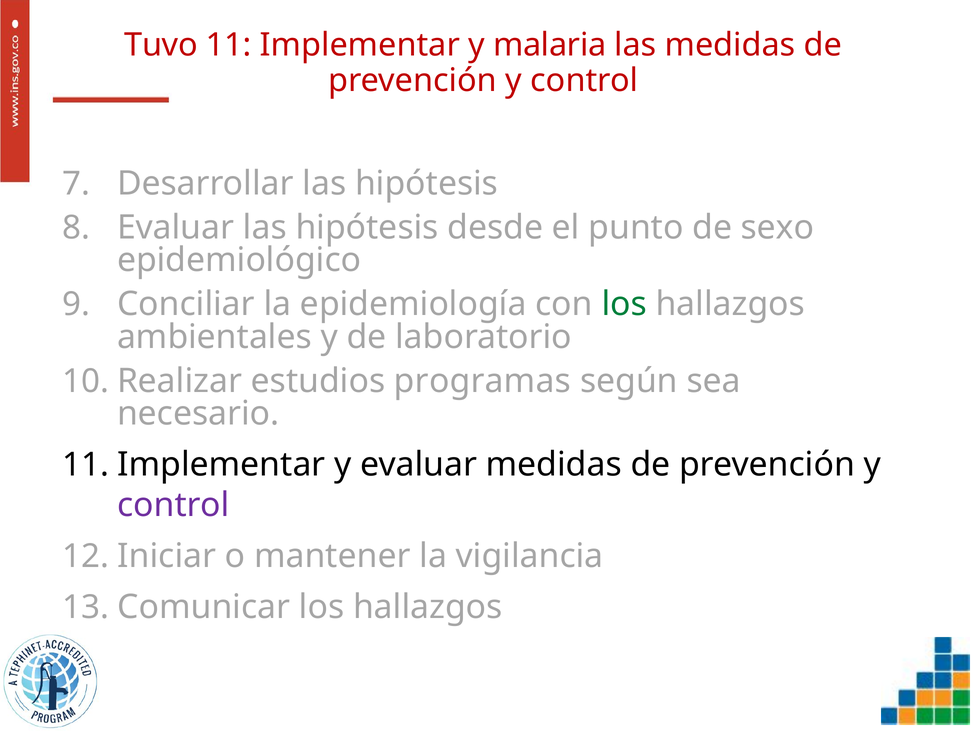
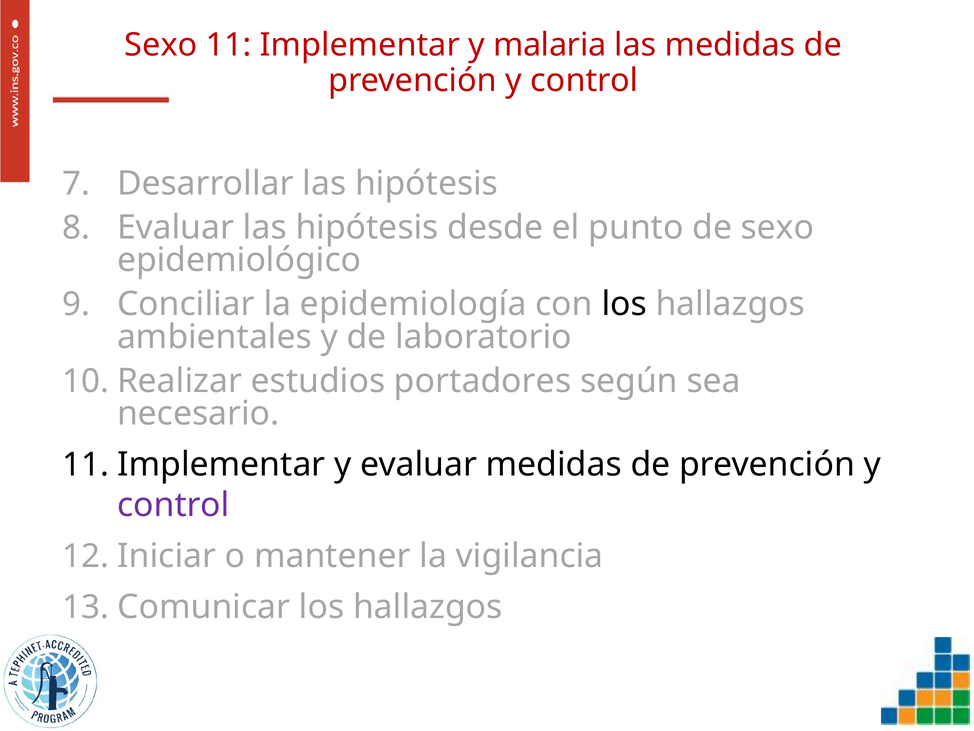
Tuvo at (161, 45): Tuvo -> Sexo
los at (624, 304) colour: green -> black
programas: programas -> portadores
